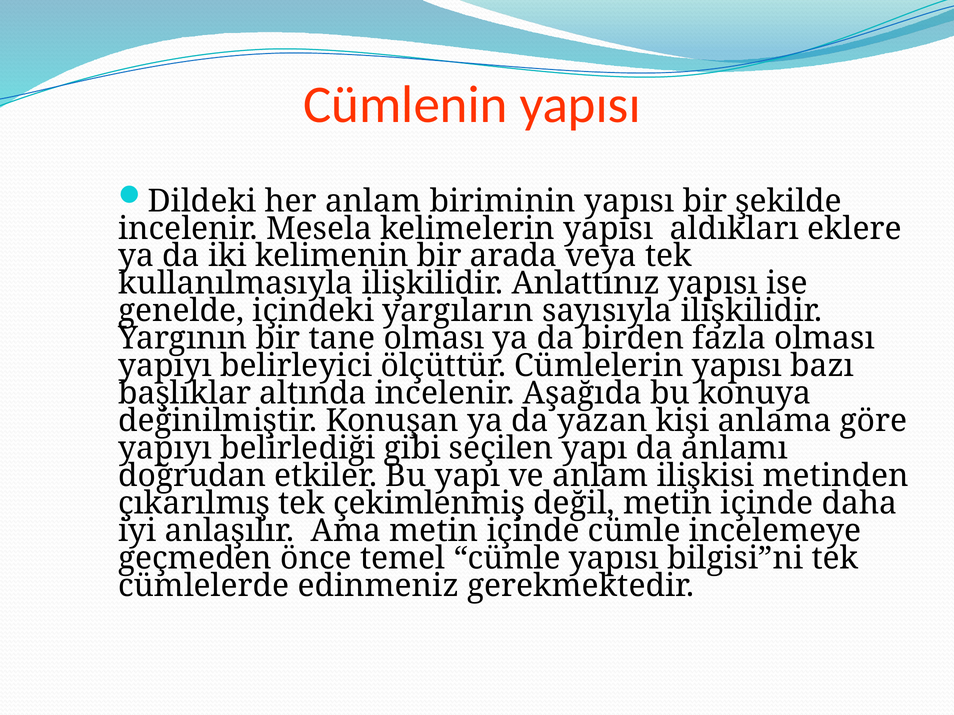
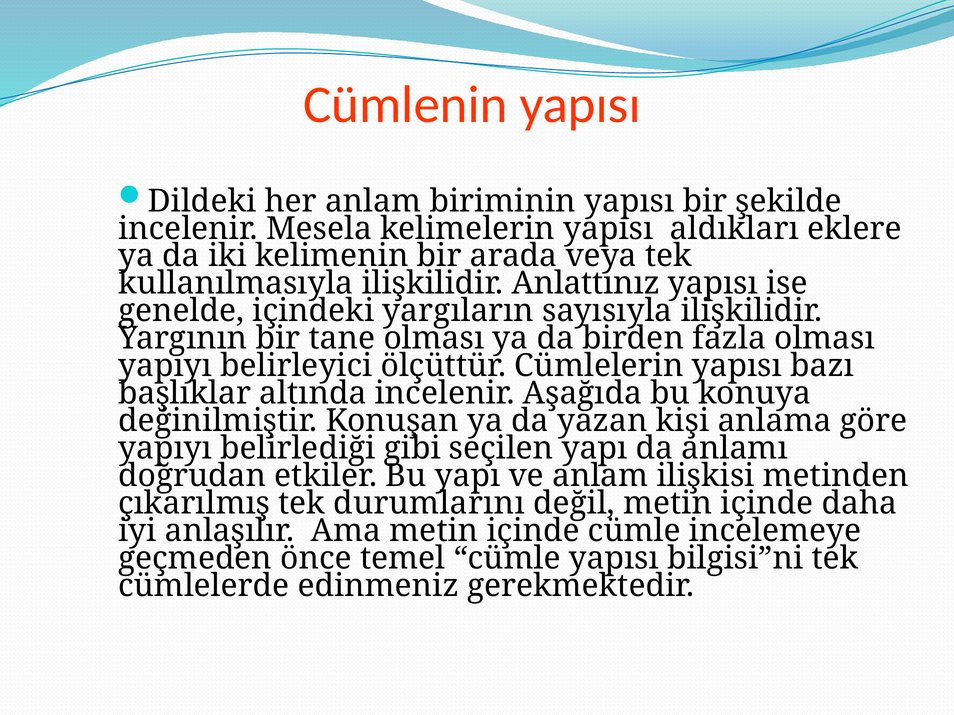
çekimlenmiş: çekimlenmiş -> durumlarını
